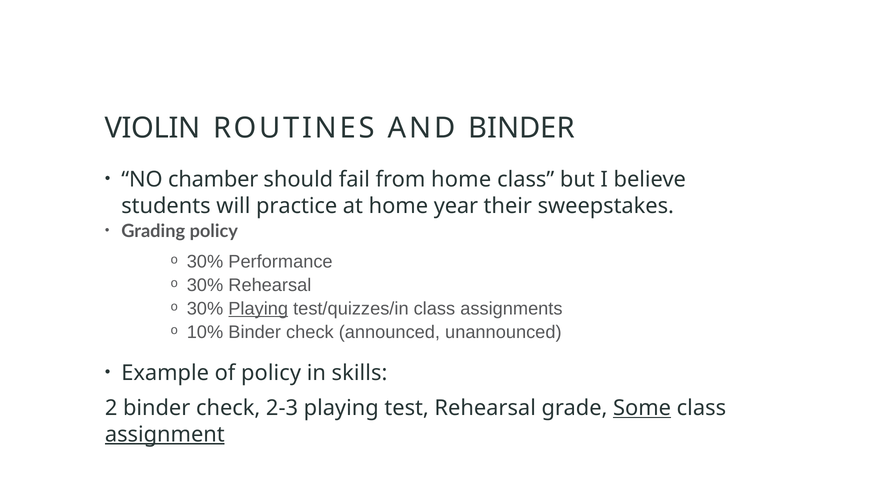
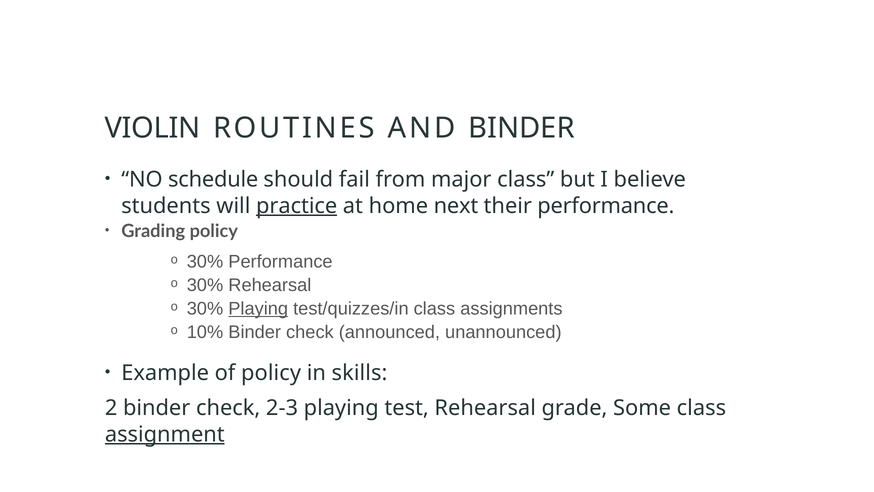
chamber: chamber -> schedule
from home: home -> major
practice underline: none -> present
year: year -> next
their sweepstakes: sweepstakes -> performance
Some underline: present -> none
